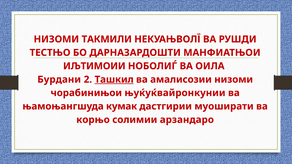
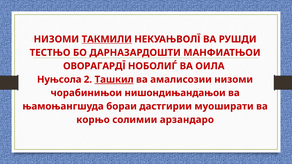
ТАКМИЛИ underline: none -> present
ИЉТИМОИИ: ИЉТИМОИИ -> ОВОРАГАРДЇ
Бурдани: Бурдани -> Нуњсола
њуќуќвайронкунии: њуќуќвайронкунии -> нишондињандањои
кумак: кумак -> бораи
